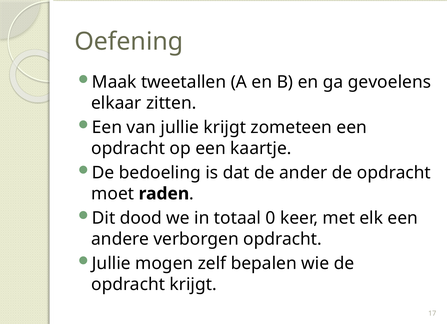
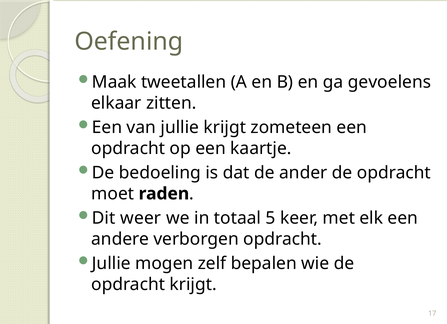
dood: dood -> weer
0: 0 -> 5
